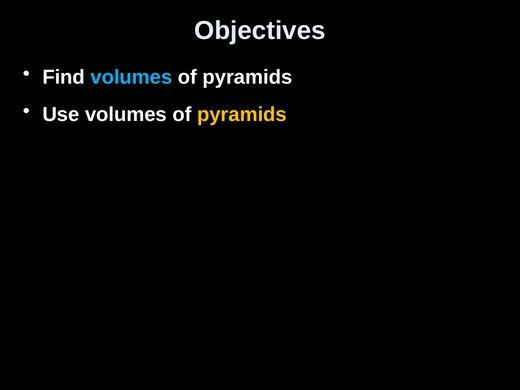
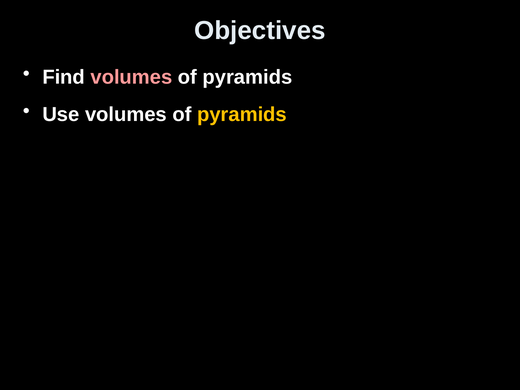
volumes at (131, 77) colour: light blue -> pink
